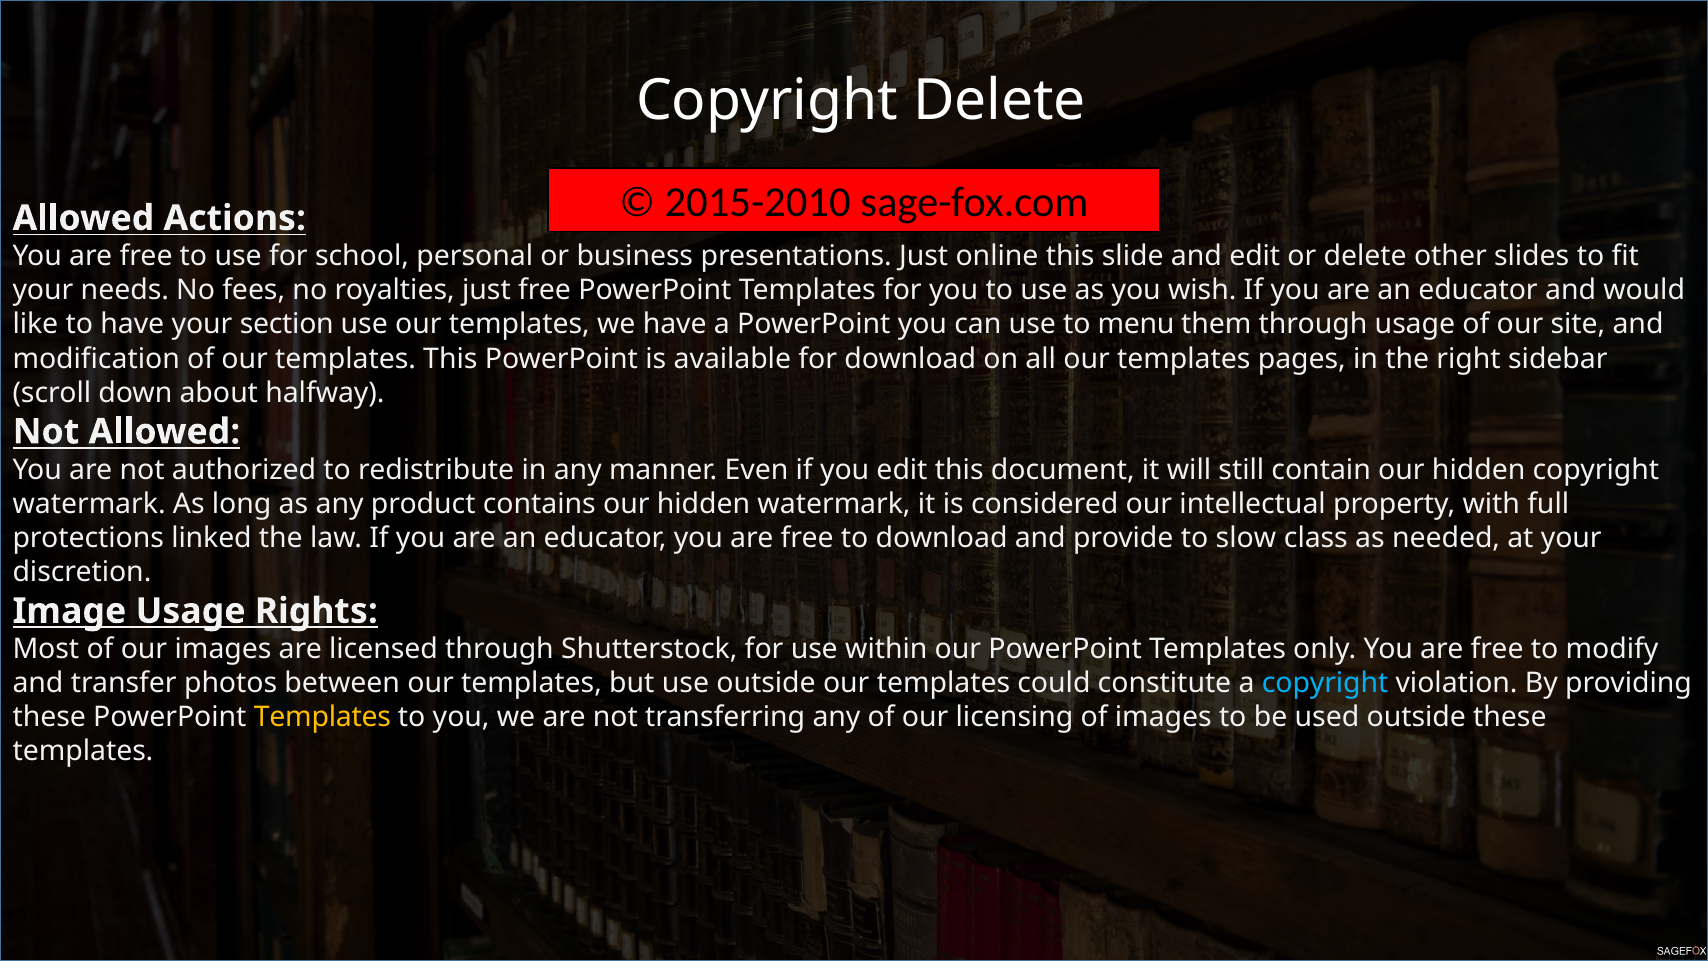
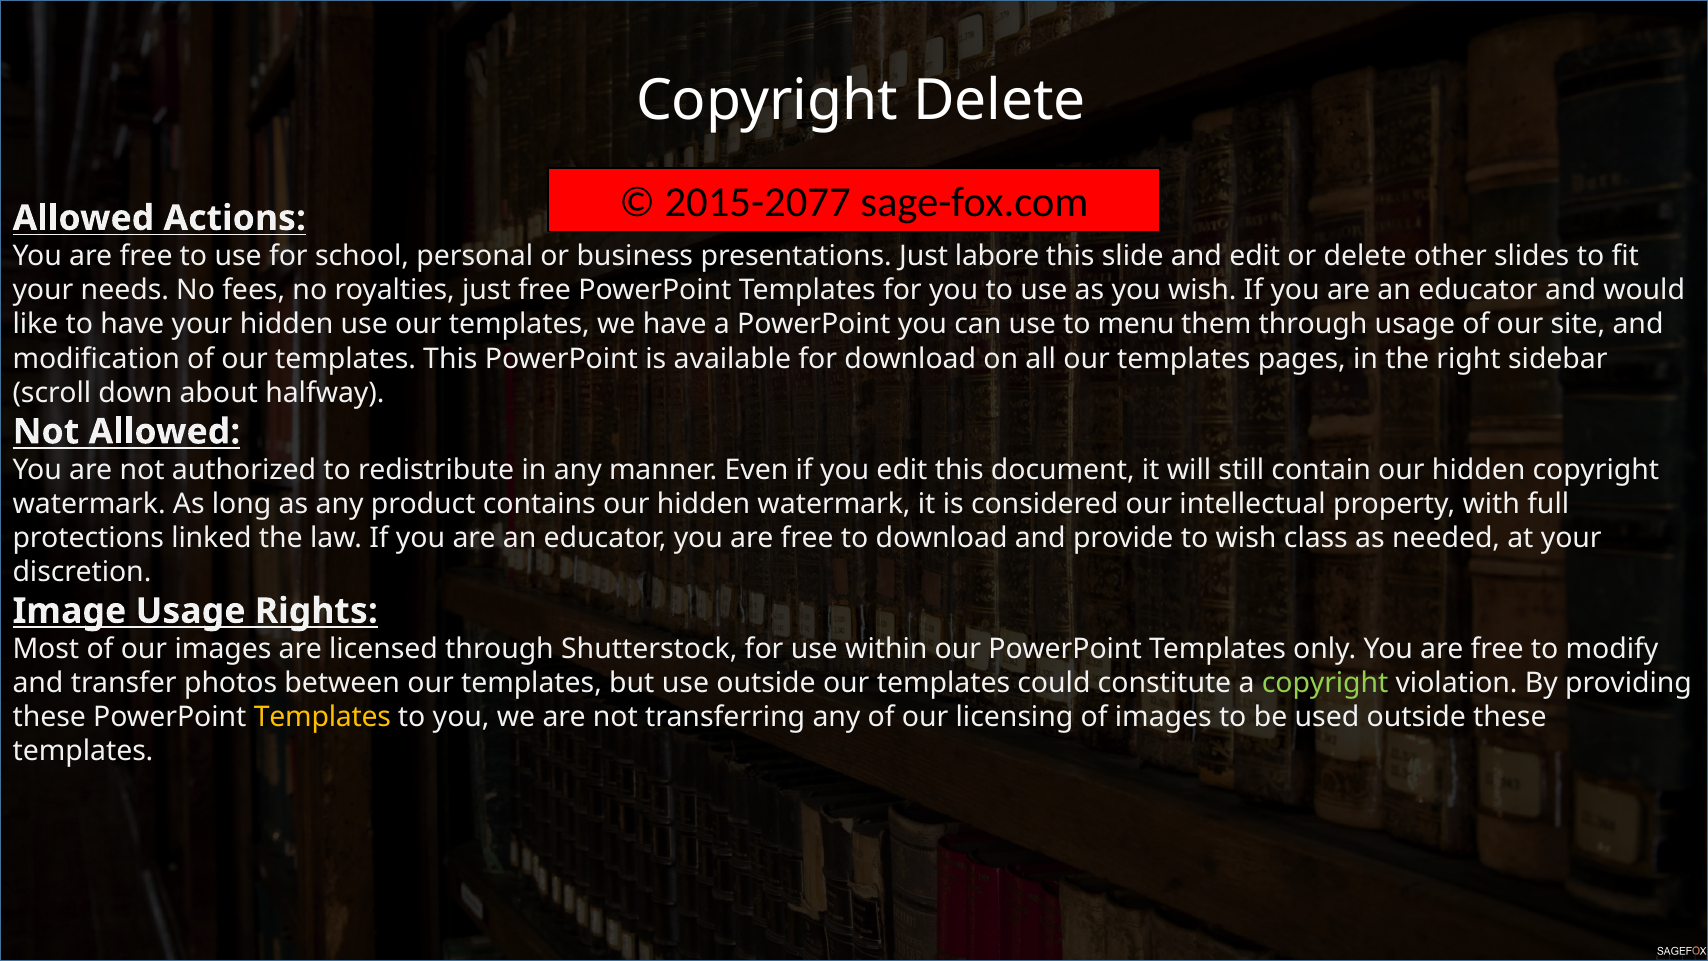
2015-2010: 2015-2010 -> 2015-2077
online: online -> labore
your section: section -> hidden
to slow: slow -> wish
copyright at (1325, 683) colour: light blue -> light green
